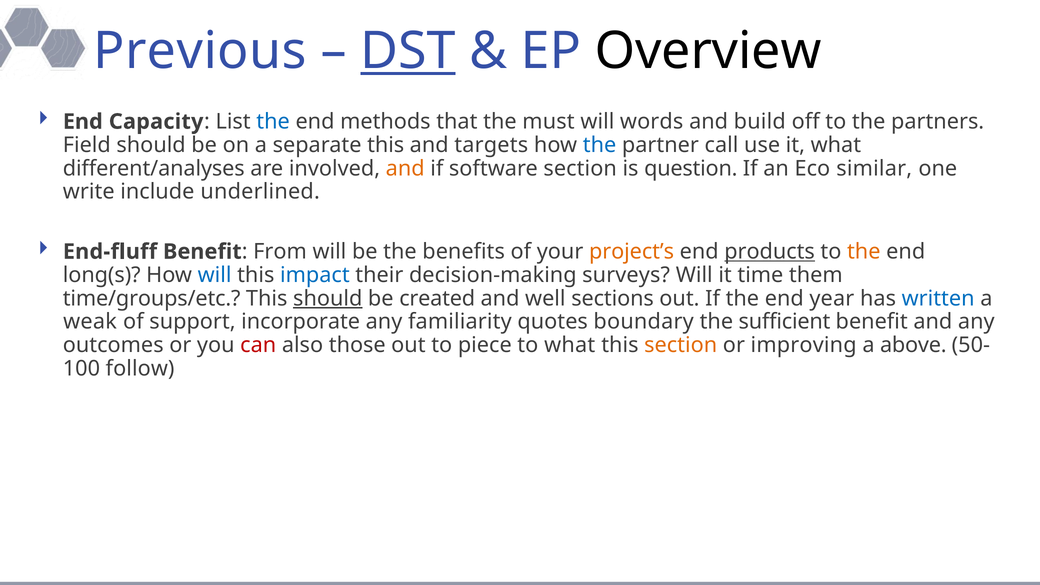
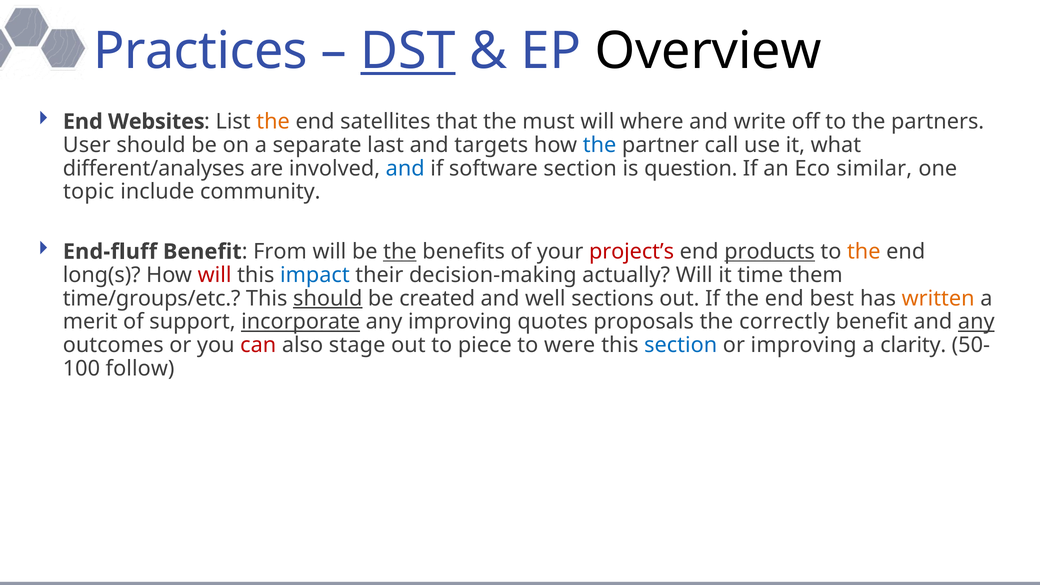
Previous: Previous -> Practices
Capacity: Capacity -> Websites
the at (273, 122) colour: blue -> orange
methods: methods -> satellites
words: words -> where
build: build -> write
Field: Field -> User
separate this: this -> last
and at (405, 168) colour: orange -> blue
write: write -> topic
underlined: underlined -> community
the at (400, 252) underline: none -> present
project’s colour: orange -> red
will at (215, 275) colour: blue -> red
surveys: surveys -> actually
year: year -> best
written colour: blue -> orange
weak: weak -> merit
incorporate underline: none -> present
any familiarity: familiarity -> improving
boundary: boundary -> proposals
sufficient: sufficient -> correctly
any at (976, 322) underline: none -> present
those: those -> stage
to what: what -> were
section at (681, 345) colour: orange -> blue
above: above -> clarity
